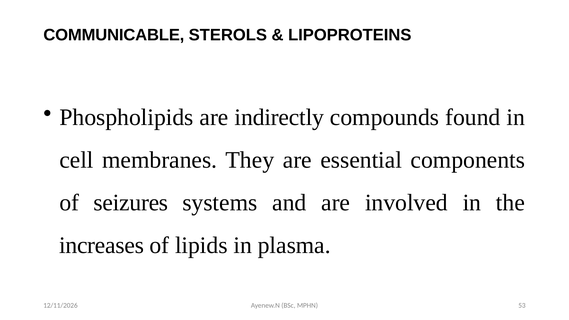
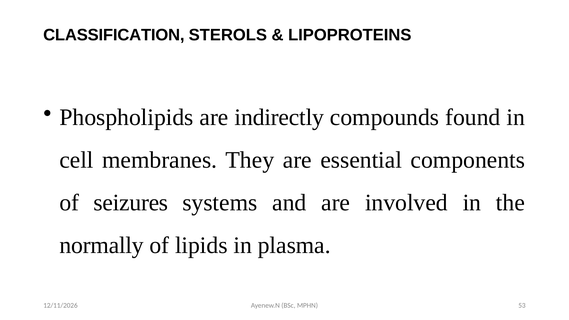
COMMUNICABLE: COMMUNICABLE -> CLASSIFICATION
increases: increases -> normally
